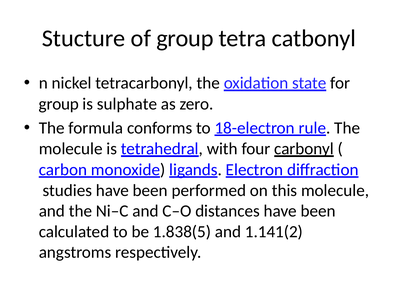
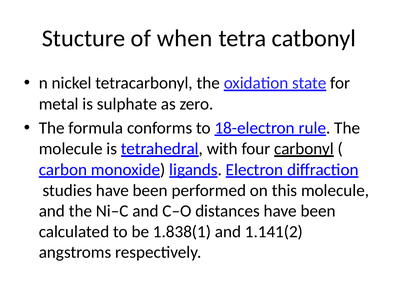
of group: group -> when
group at (59, 104): group -> metal
1.838(5: 1.838(5 -> 1.838(1
